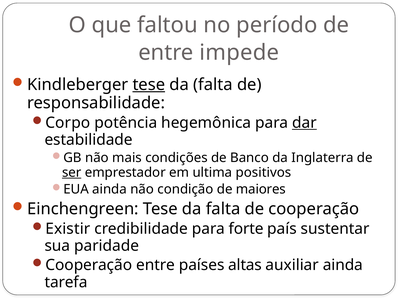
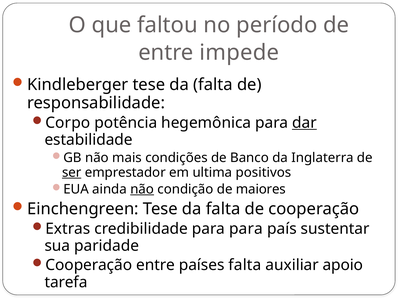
tese at (149, 84) underline: present -> none
não at (142, 189) underline: none -> present
Existir: Existir -> Extras
para forte: forte -> para
países altas: altas -> falta
auxiliar ainda: ainda -> apoio
